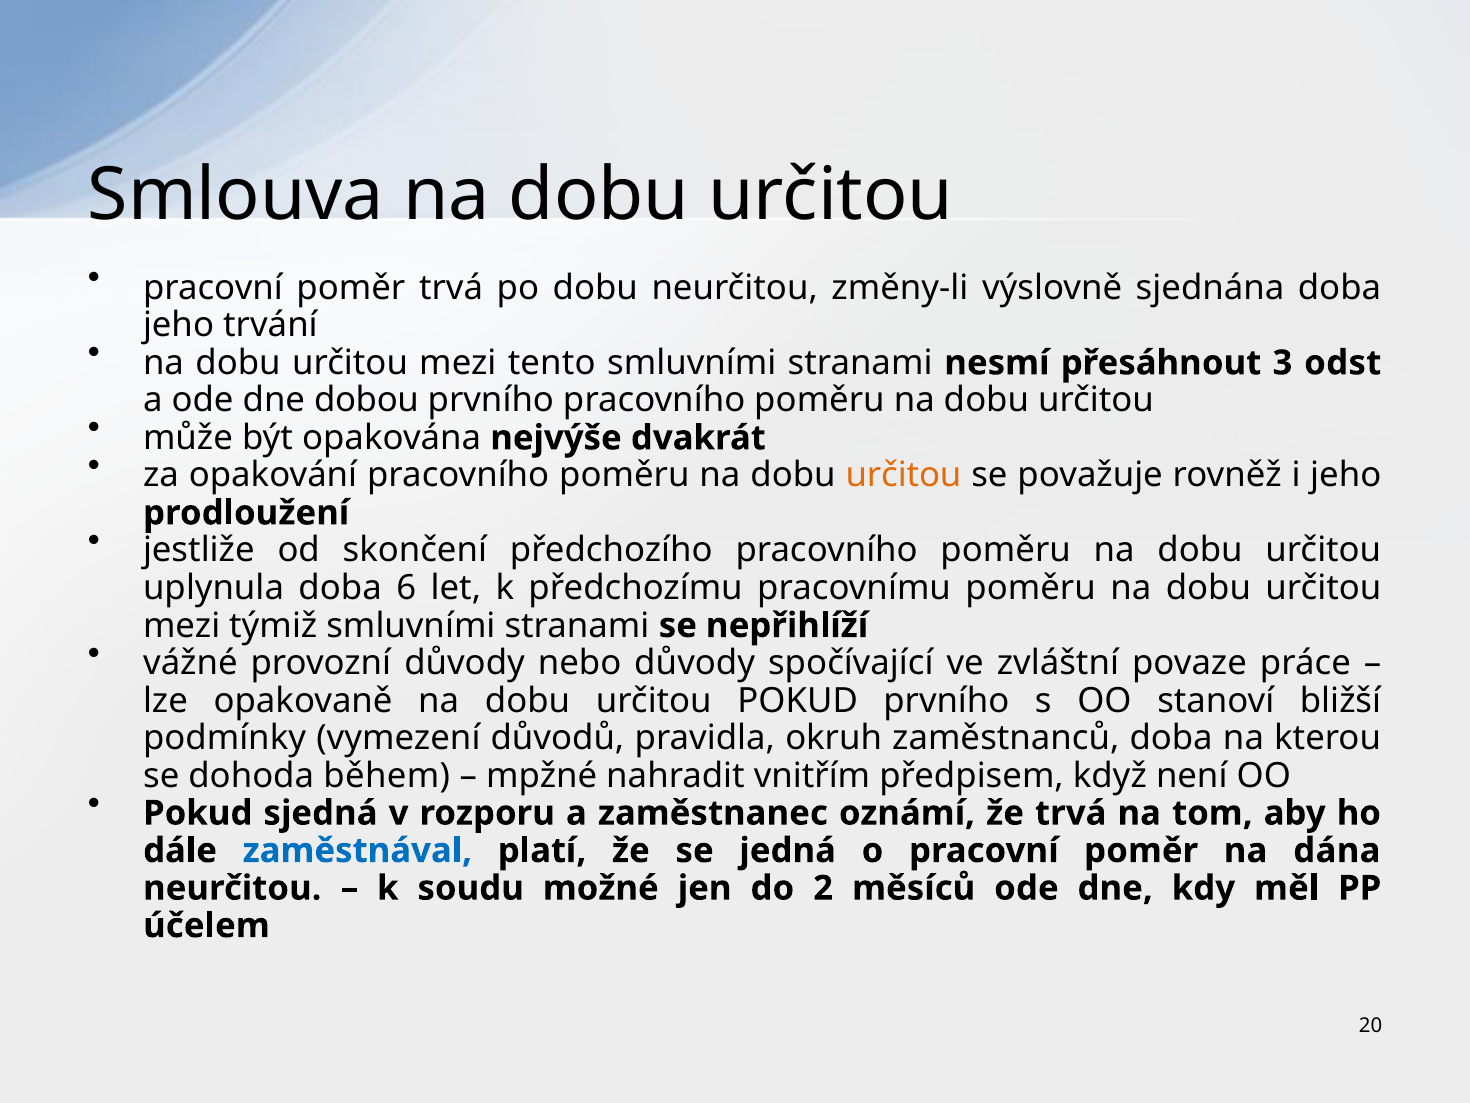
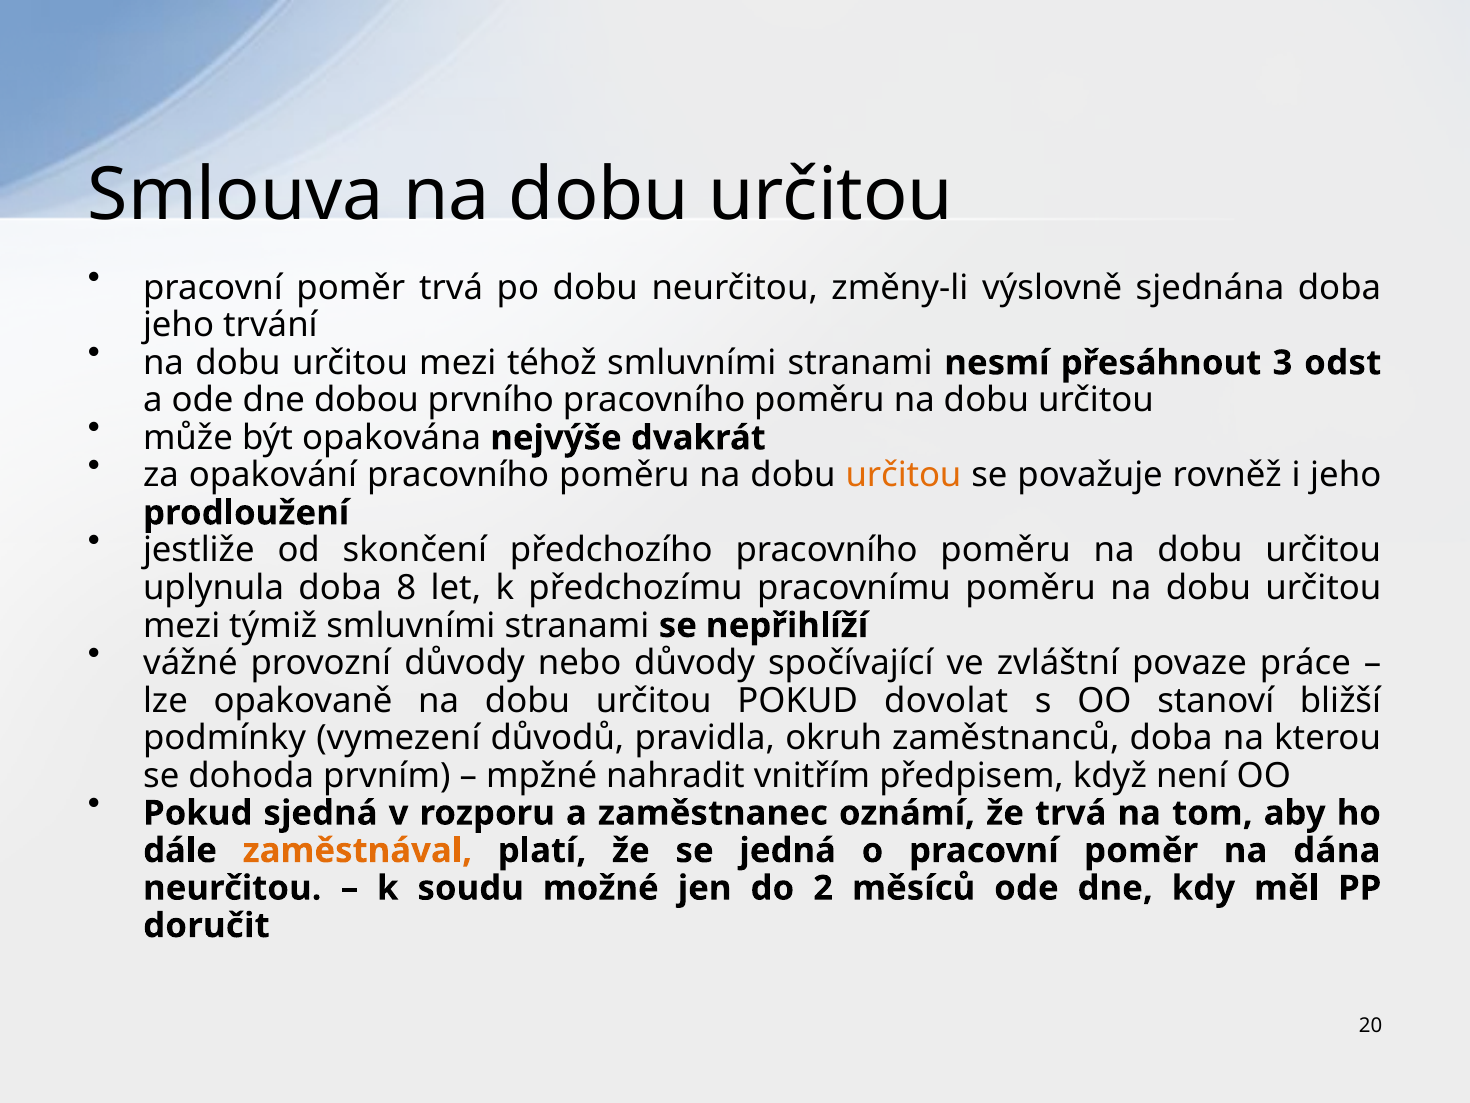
tento: tento -> téhož
6: 6 -> 8
POKUD prvního: prvního -> dovolat
během: během -> prvním
zaměstnával colour: blue -> orange
účelem: účelem -> doručit
